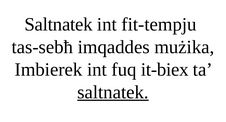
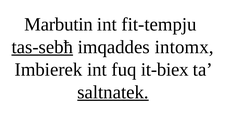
Saltnatek at (59, 24): Saltnatek -> Marbutin
tas-sebħ underline: none -> present
mużika: mużika -> intomx
